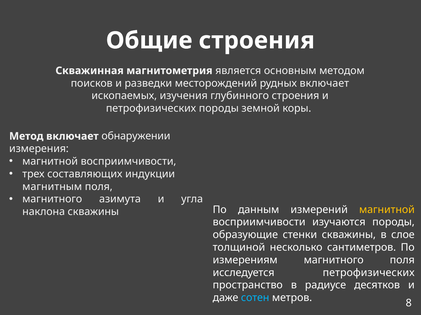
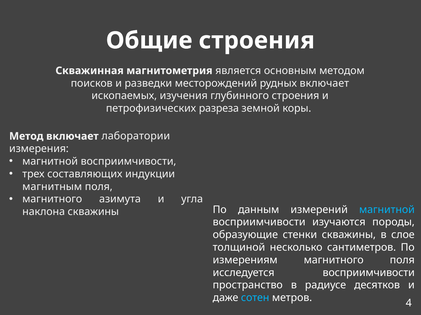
петрофизических породы: породы -> разреза
обнаружении: обнаружении -> лаборатории
магнитной at (387, 210) colour: yellow -> light blue
исследуется петрофизических: петрофизических -> восприимчивости
8: 8 -> 4
